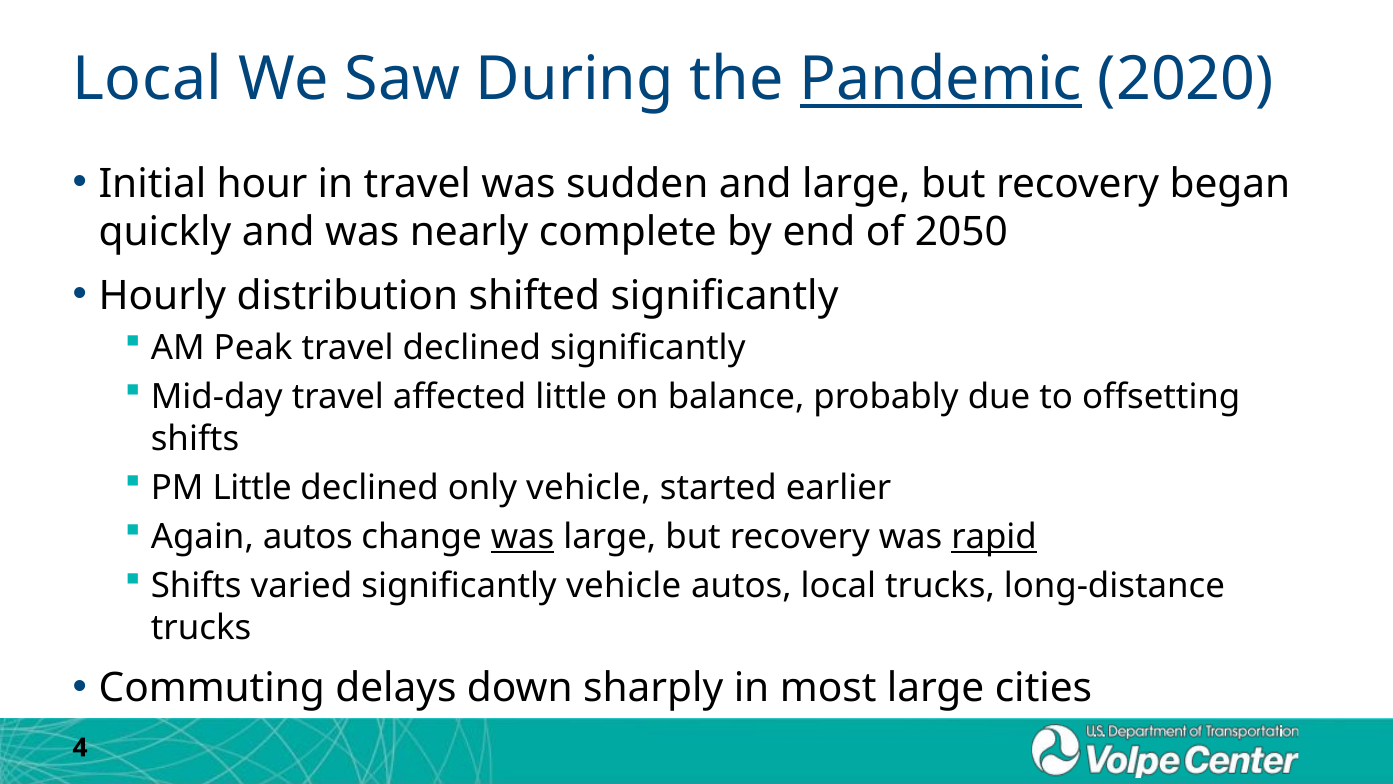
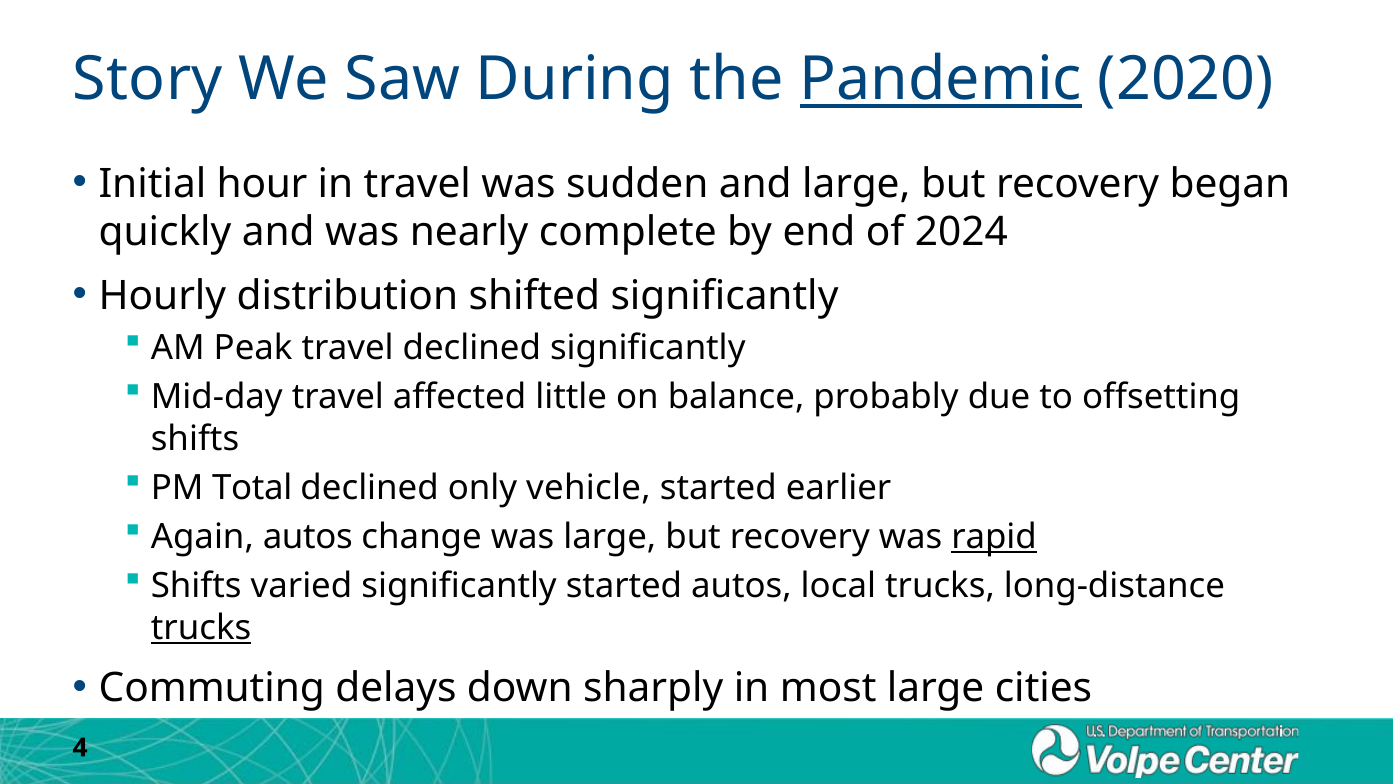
Local at (148, 79): Local -> Story
2050: 2050 -> 2024
PM Little: Little -> Total
was at (523, 537) underline: present -> none
significantly vehicle: vehicle -> started
trucks at (201, 627) underline: none -> present
